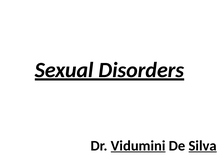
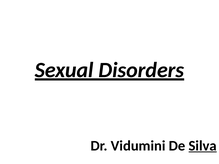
Vidumini underline: present -> none
